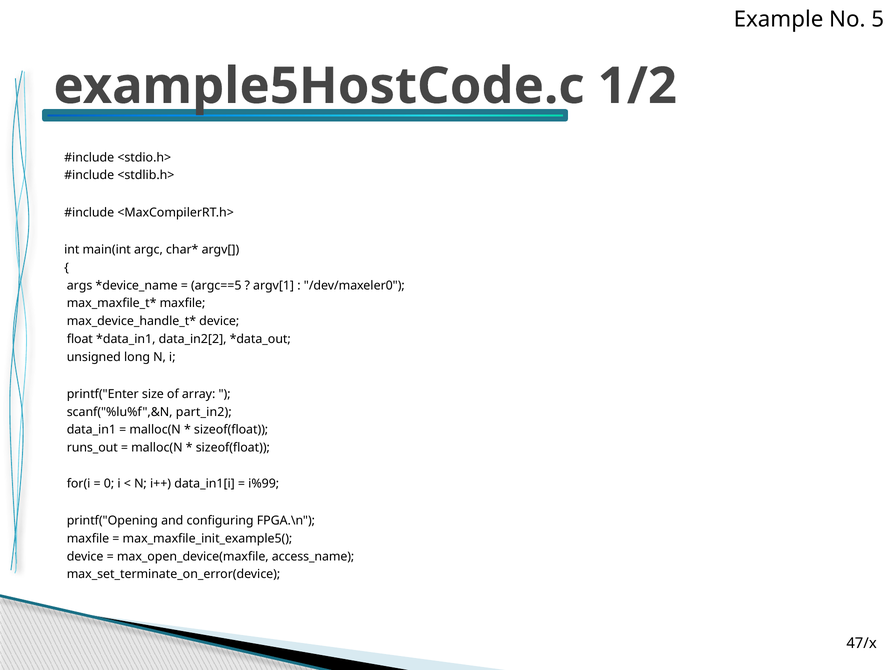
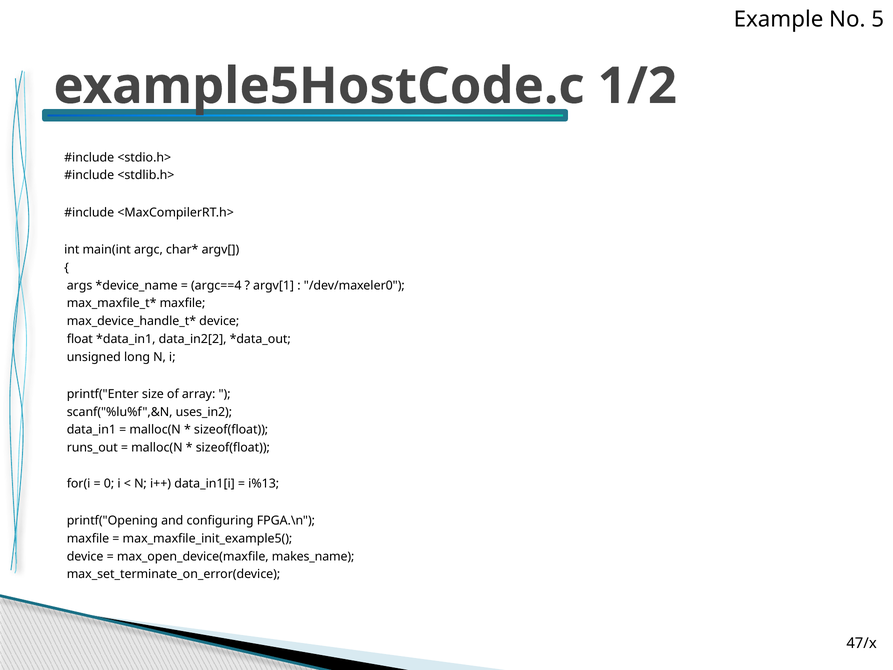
argc==5: argc==5 -> argc==4
part_in2: part_in2 -> uses_in2
i%99: i%99 -> i%13
access_name: access_name -> makes_name
